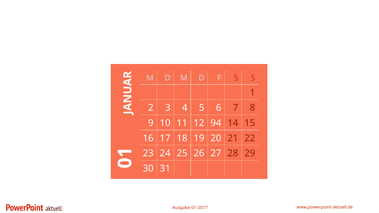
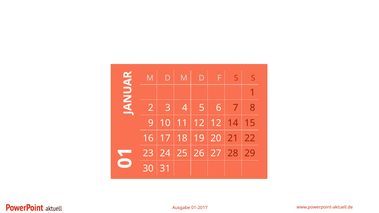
12 94: 94 -> 12
